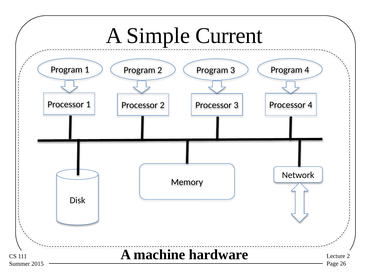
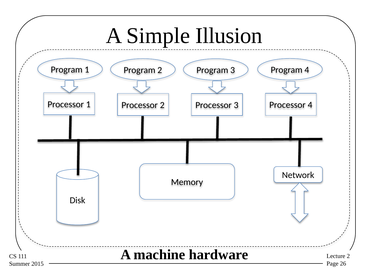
Current: Current -> Illusion
